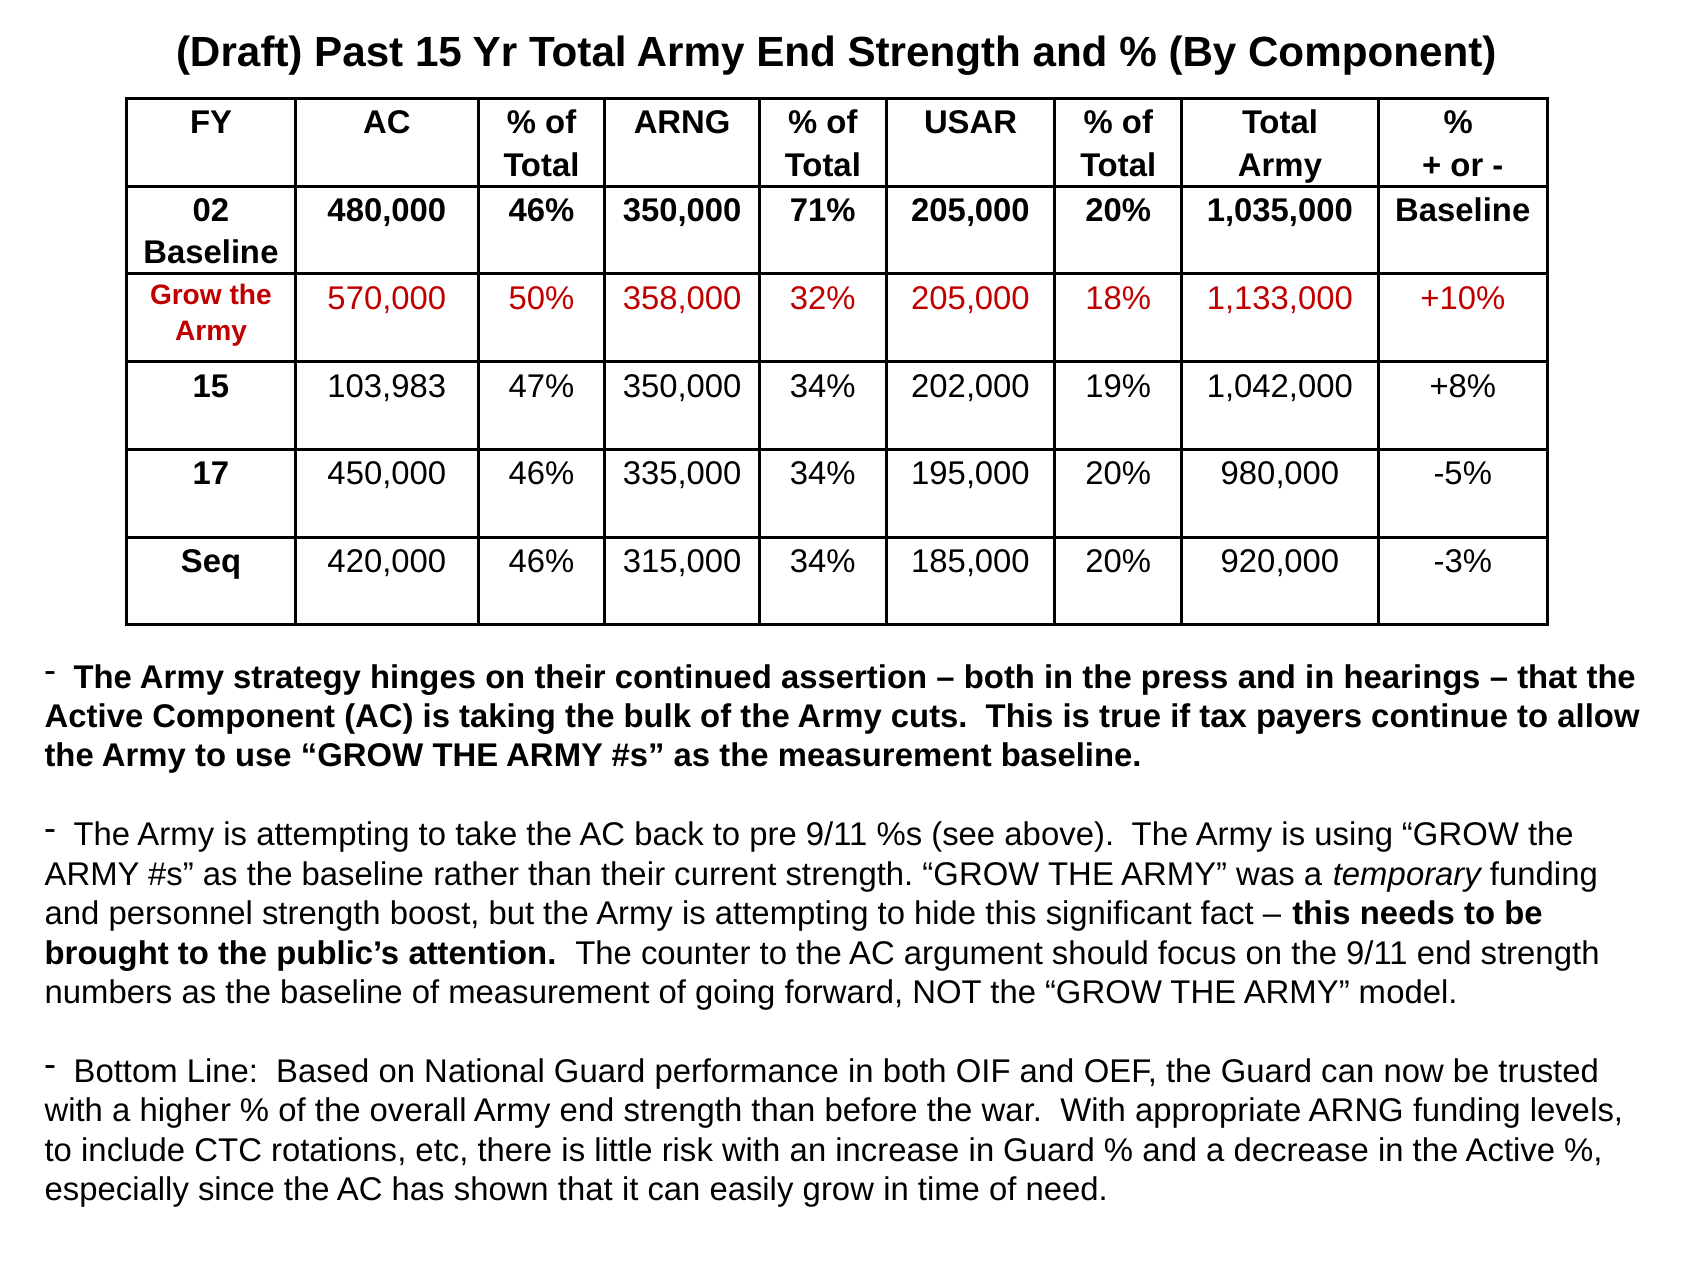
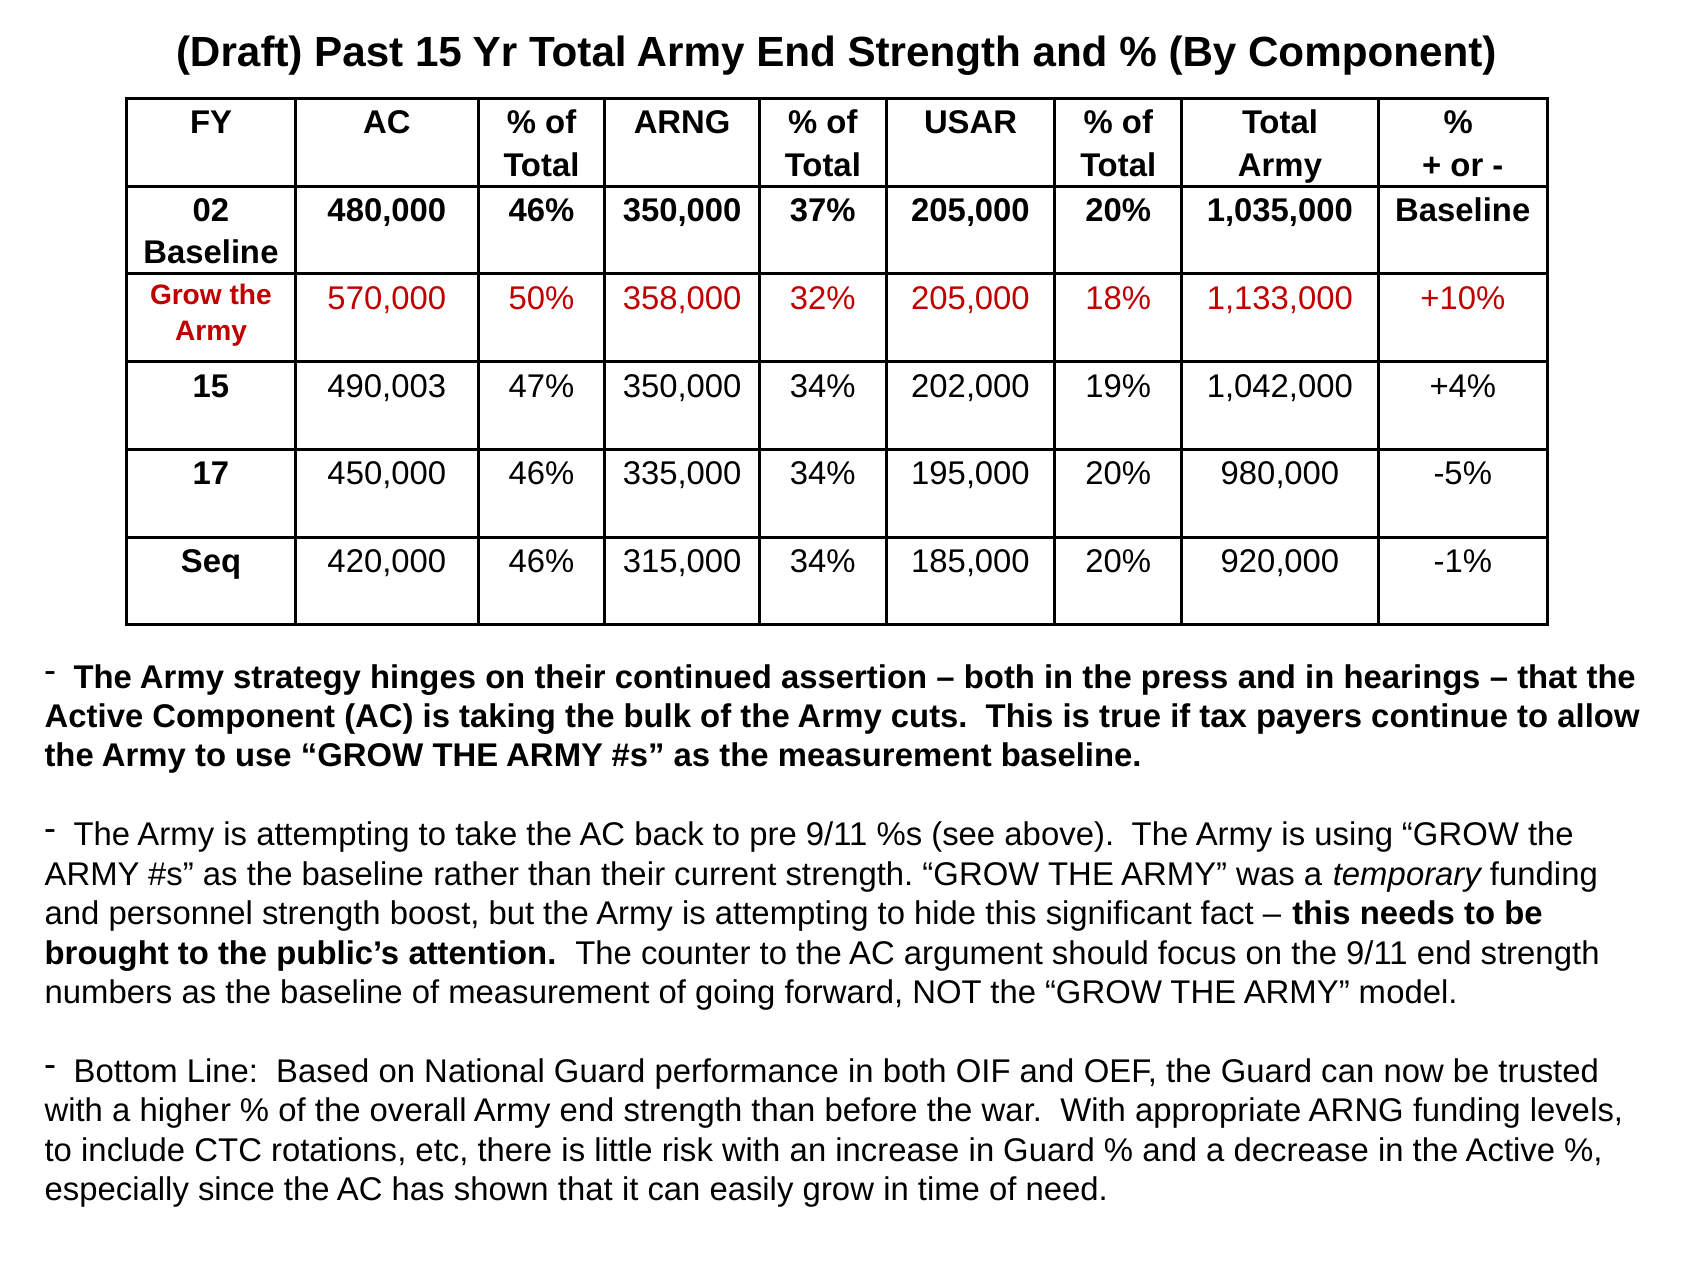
71%: 71% -> 37%
103,983: 103,983 -> 490,003
+8%: +8% -> +4%
-3%: -3% -> -1%
